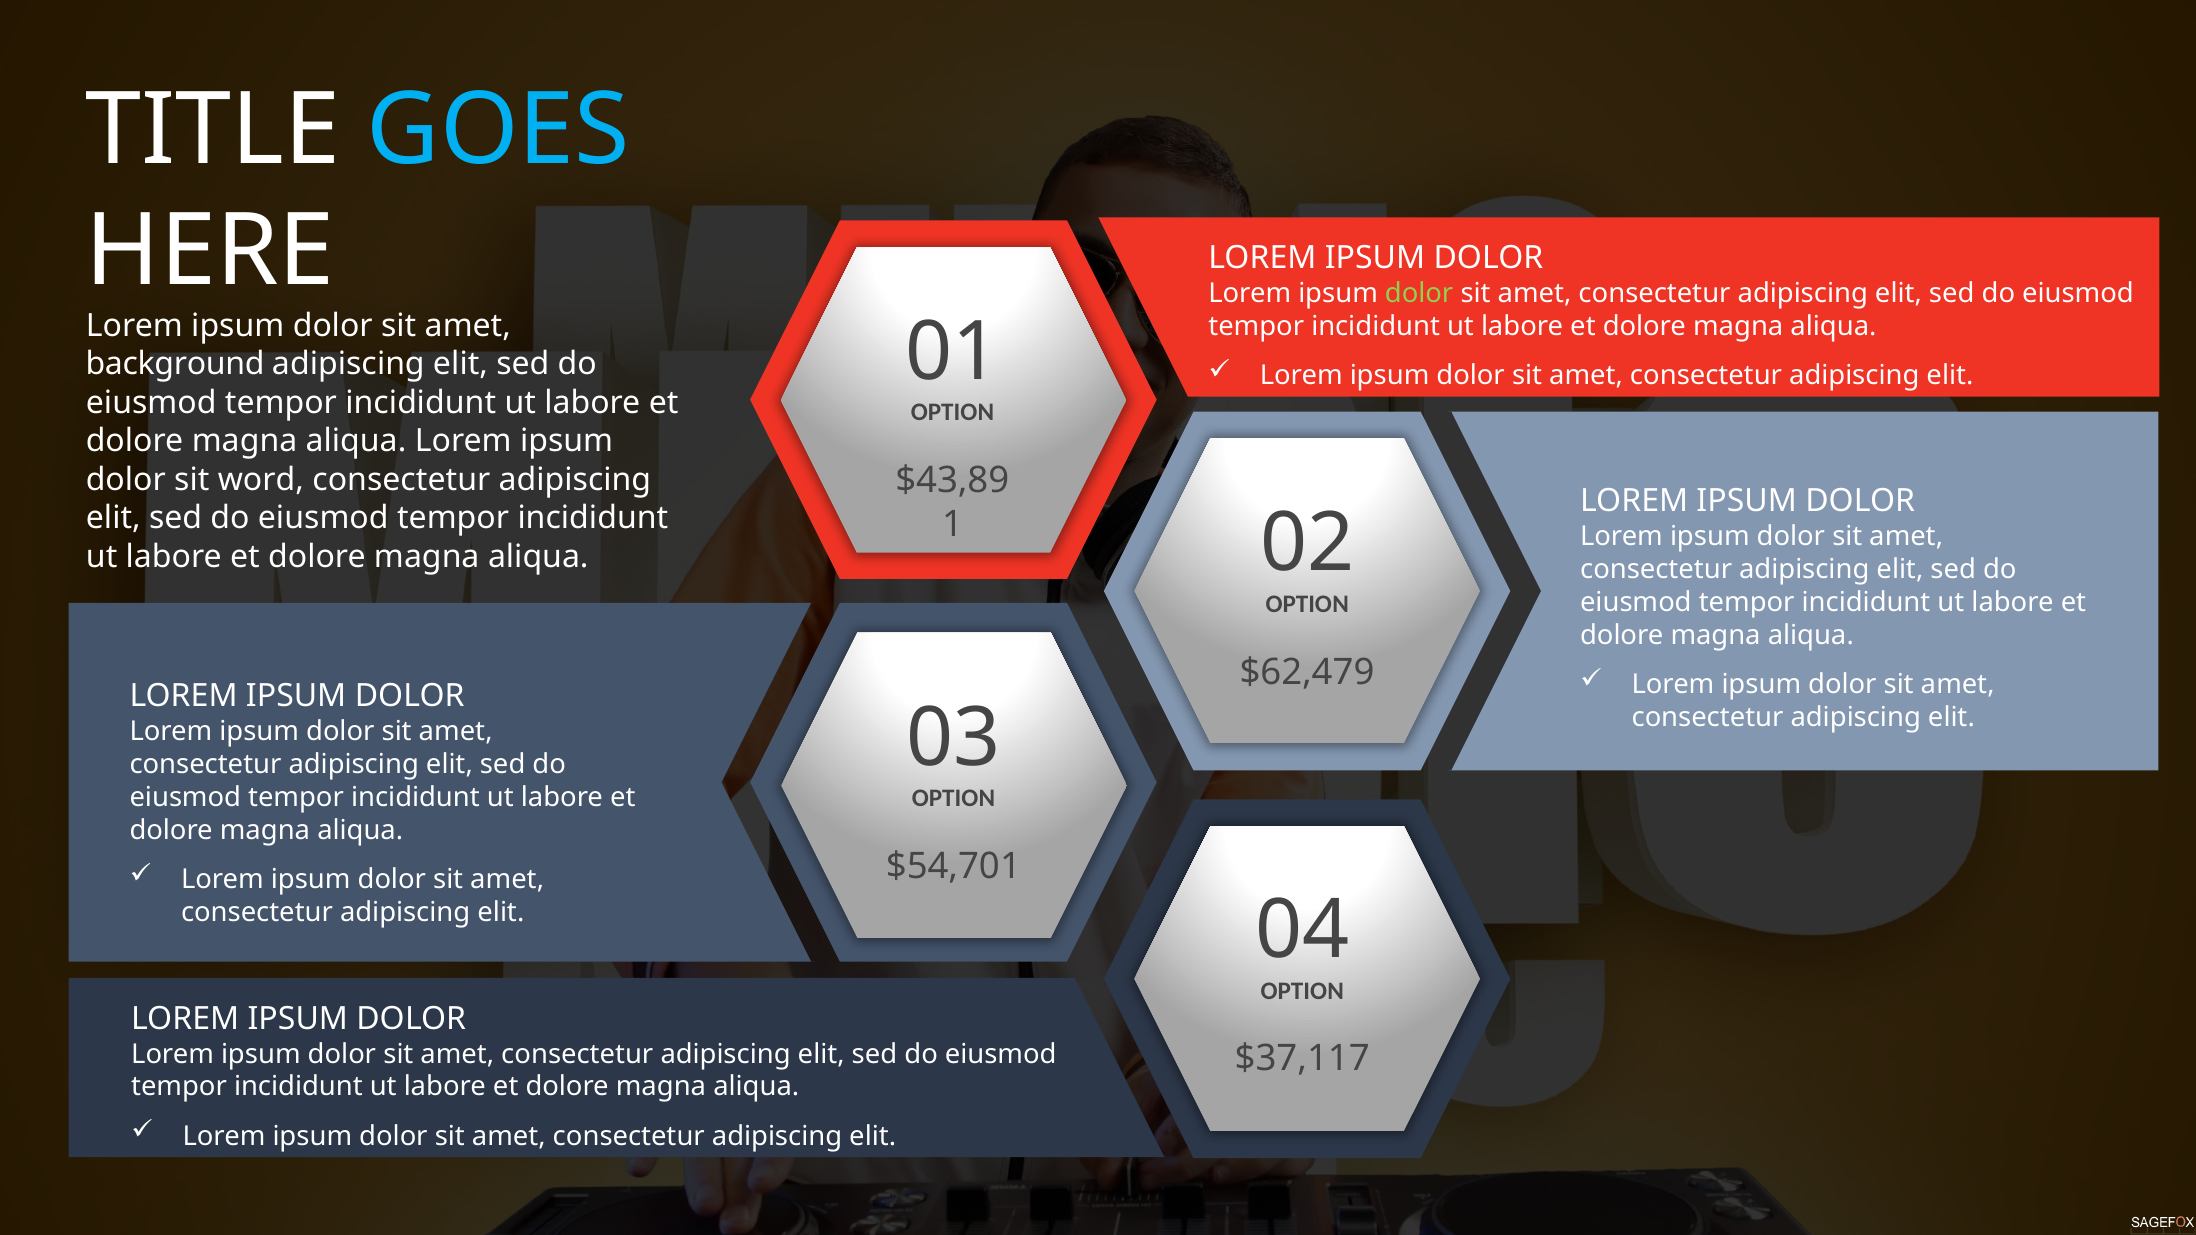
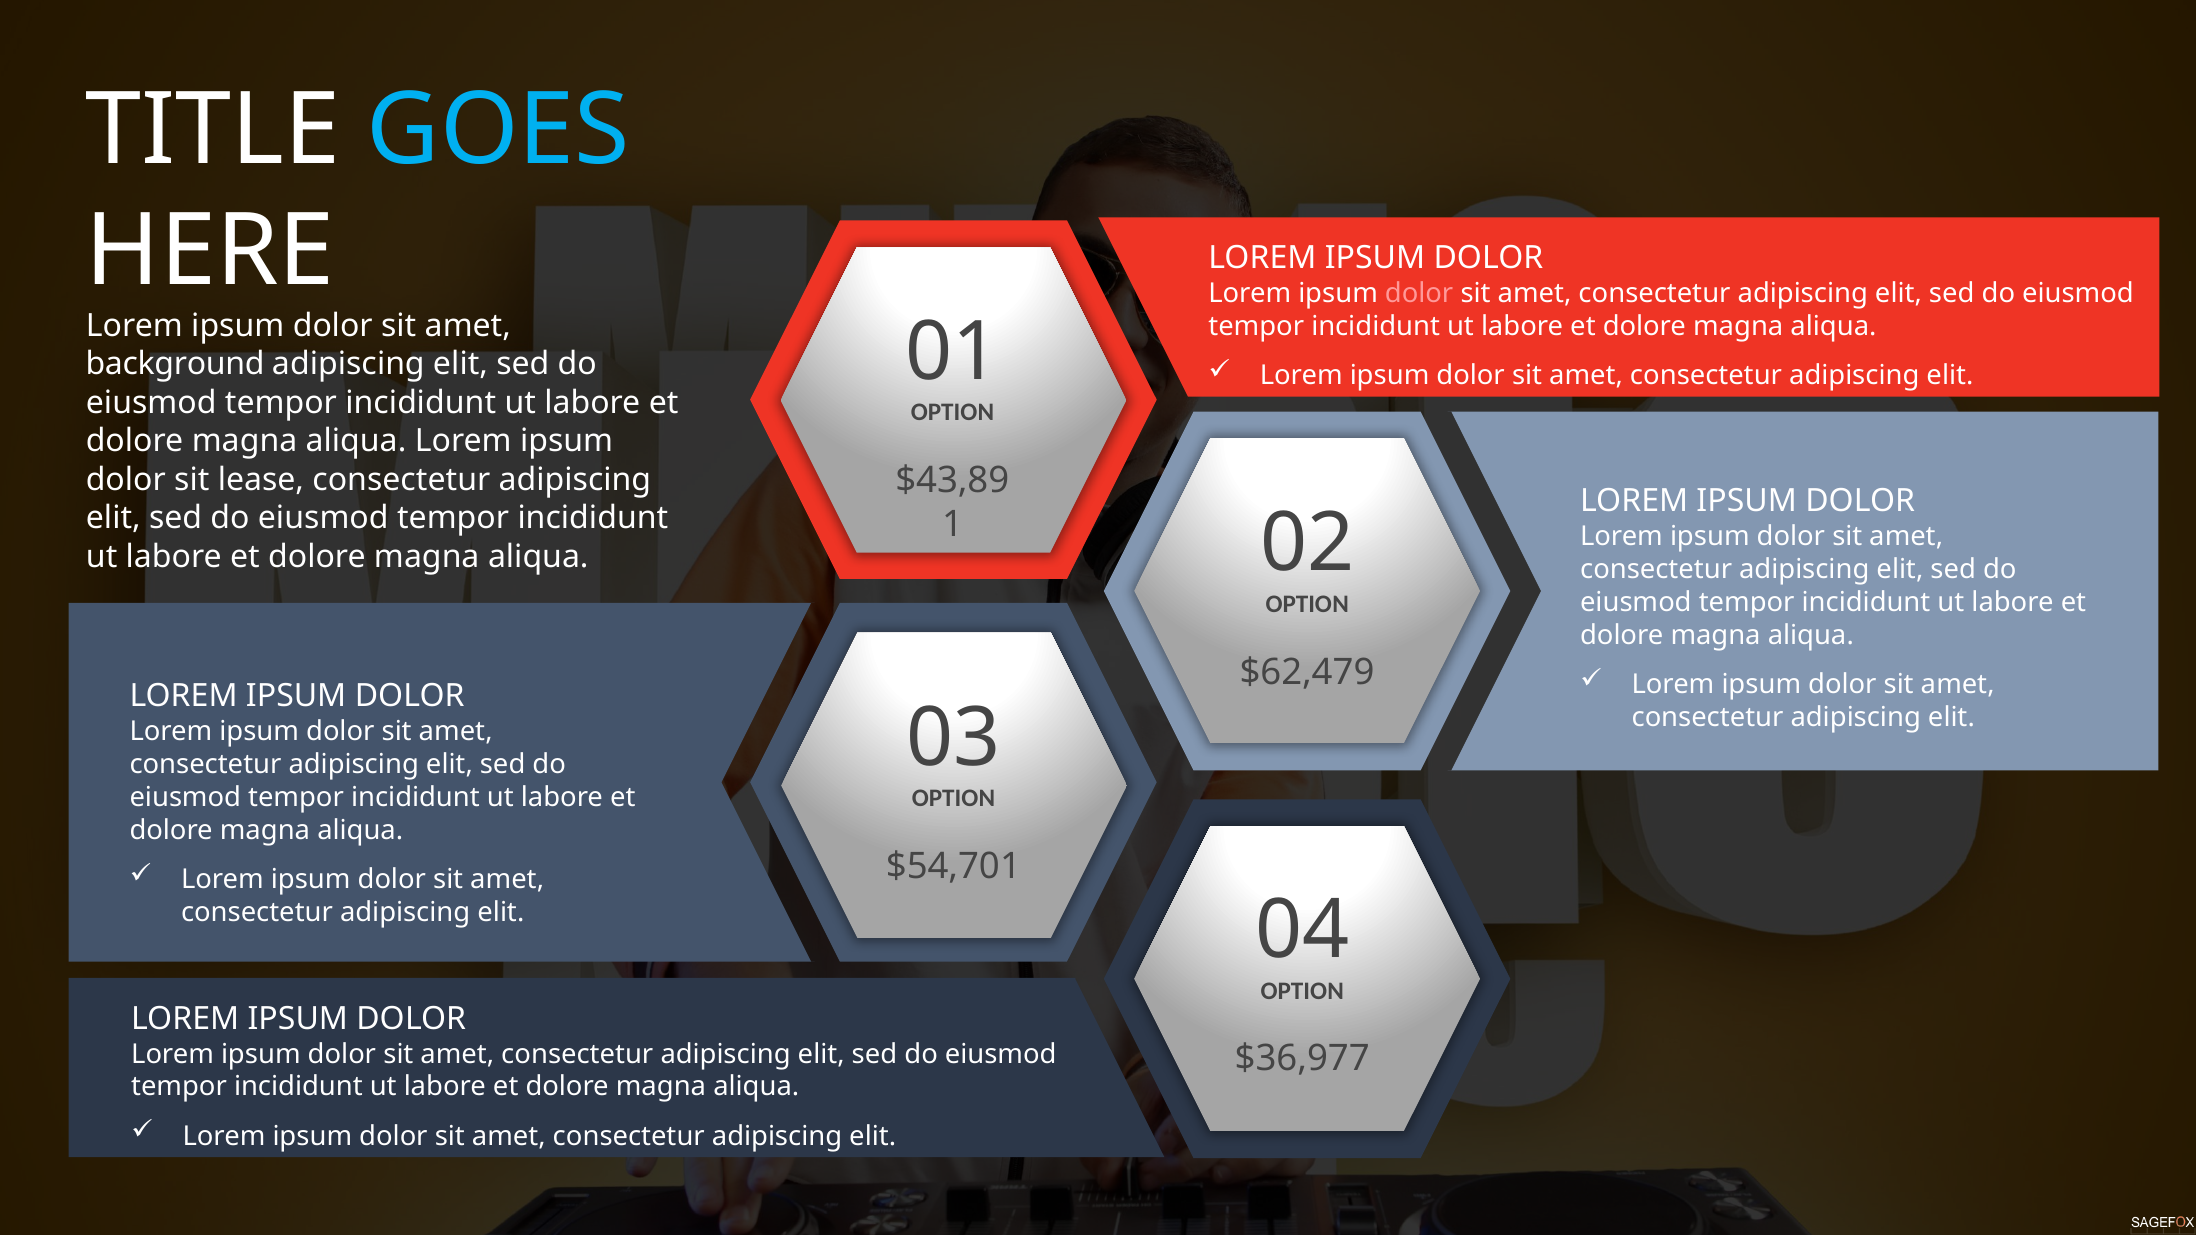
dolor at (1419, 293) colour: light green -> pink
word: word -> lease
$37,117: $37,117 -> $36,977
